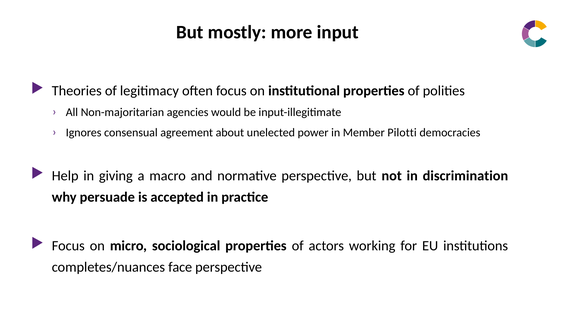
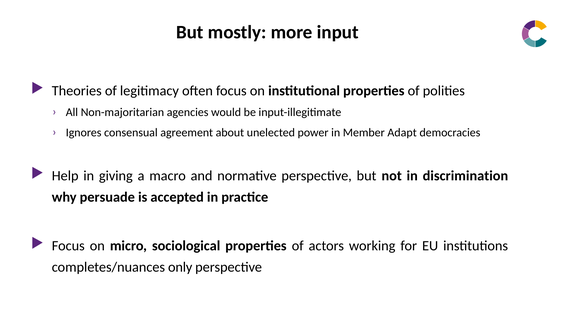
Pilotti: Pilotti -> Adapt
face: face -> only
